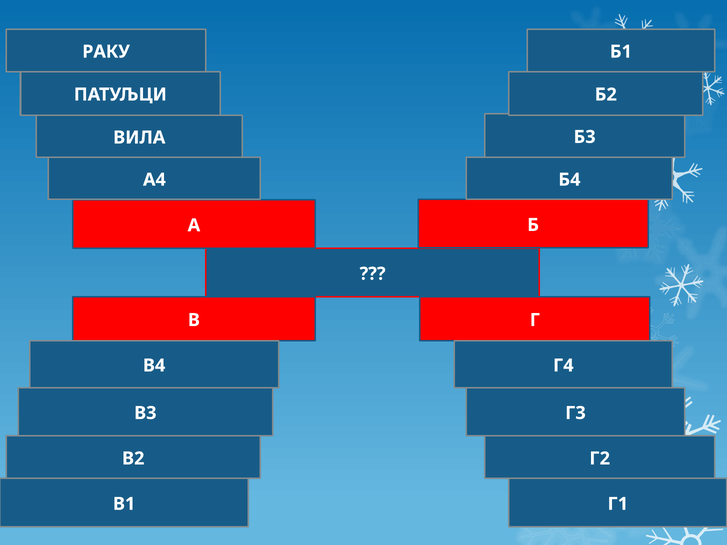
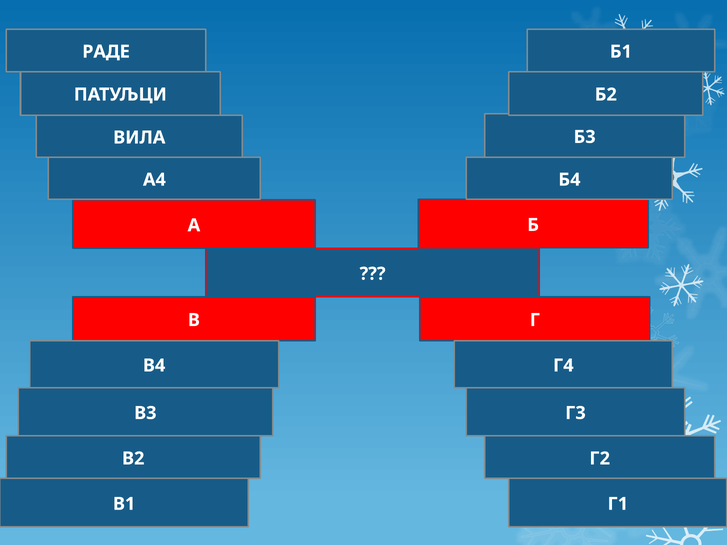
РАКУ: РАКУ -> РАДЕ
